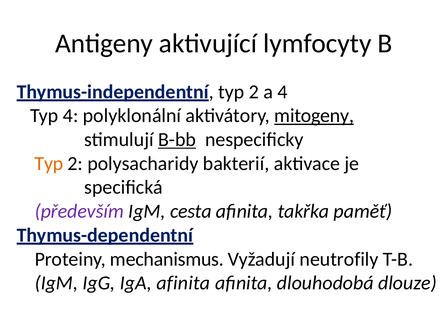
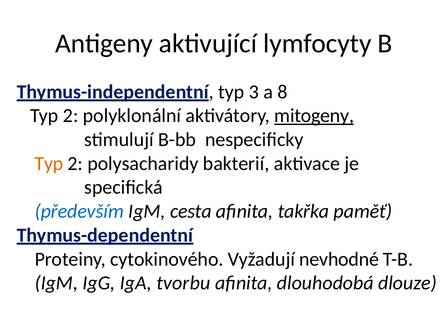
Thymus-independentní typ 2: 2 -> 3
a 4: 4 -> 8
4 at (71, 116): 4 -> 2
B-bb underline: present -> none
především colour: purple -> blue
mechanismus: mechanismus -> cytokinového
neutrofily: neutrofily -> nevhodné
IgA afinita: afinita -> tvorbu
